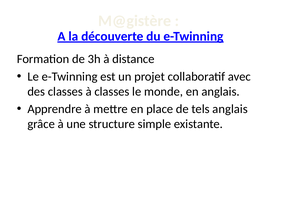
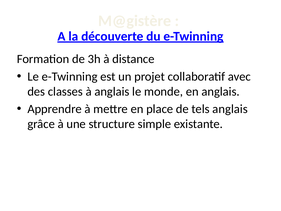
à classes: classes -> anglais
